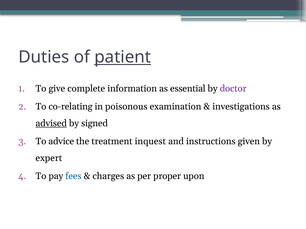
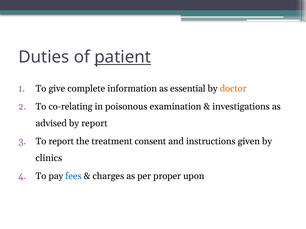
doctor colour: purple -> orange
advised underline: present -> none
by signed: signed -> report
To advice: advice -> report
inquest: inquest -> consent
expert: expert -> clinics
